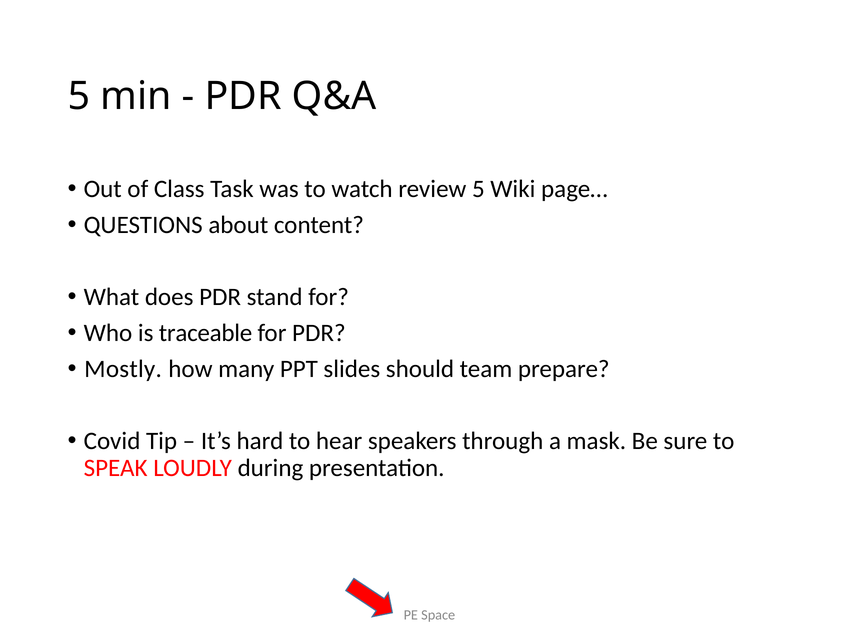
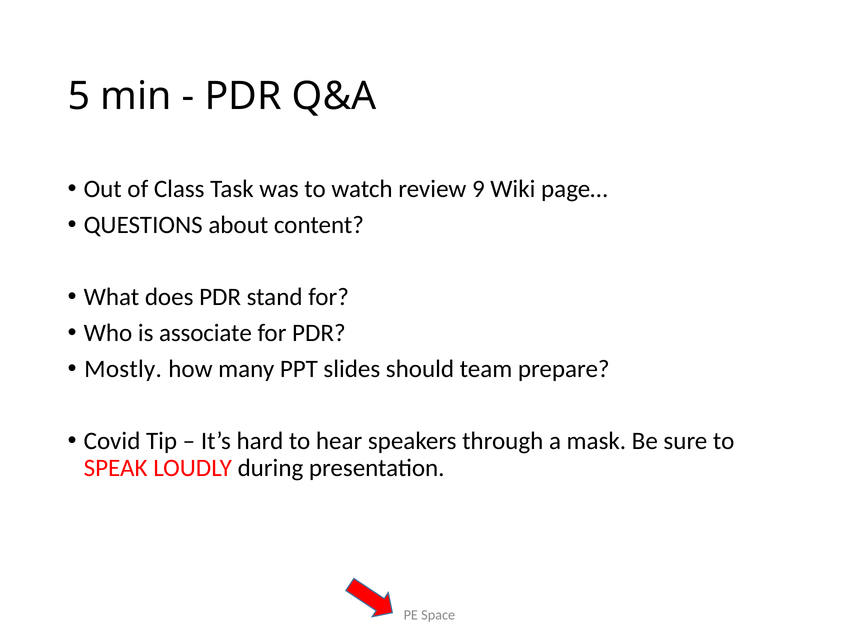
review 5: 5 -> 9
traceable: traceable -> associate
